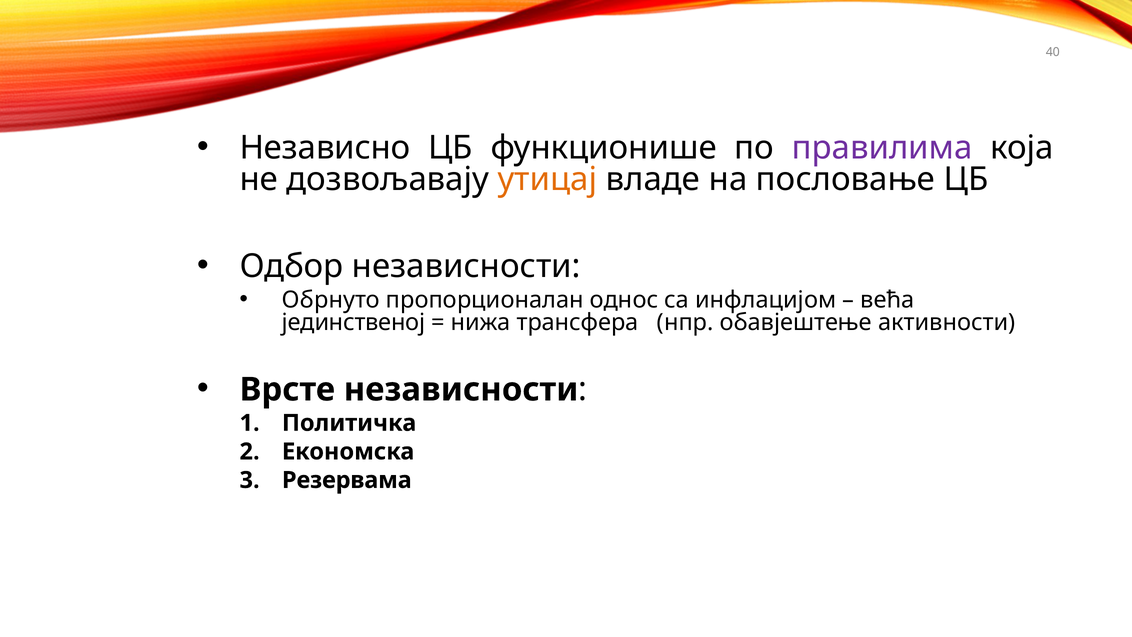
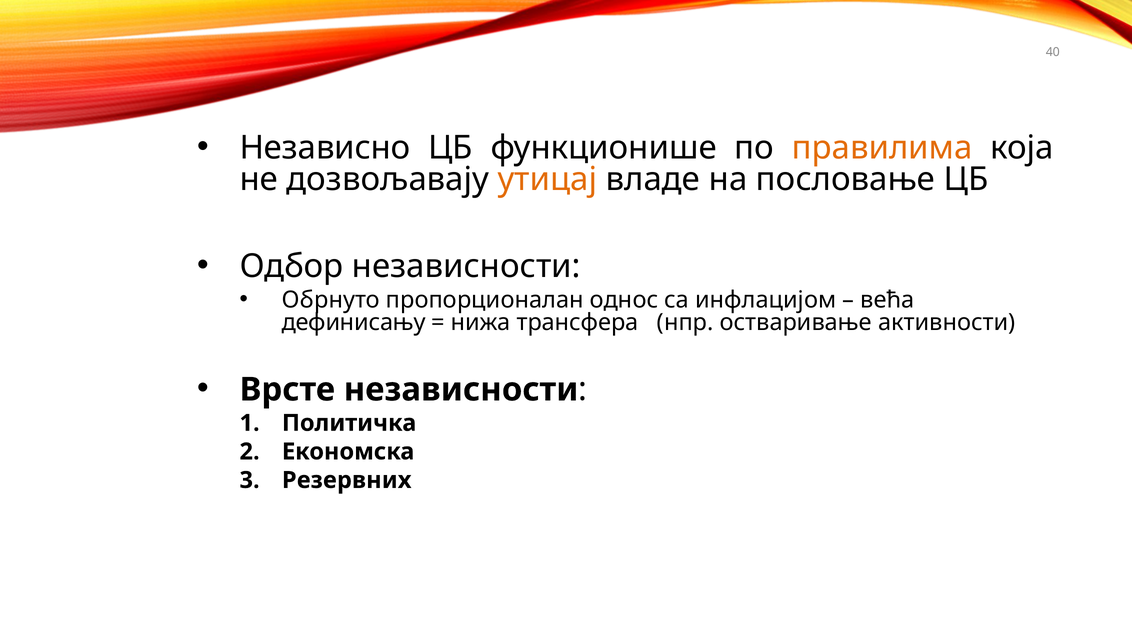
правилима colour: purple -> orange
јединственој: јединственој -> дефинисању
обавјештење: обавјештење -> остваривање
Резервама: Резервама -> Резервних
